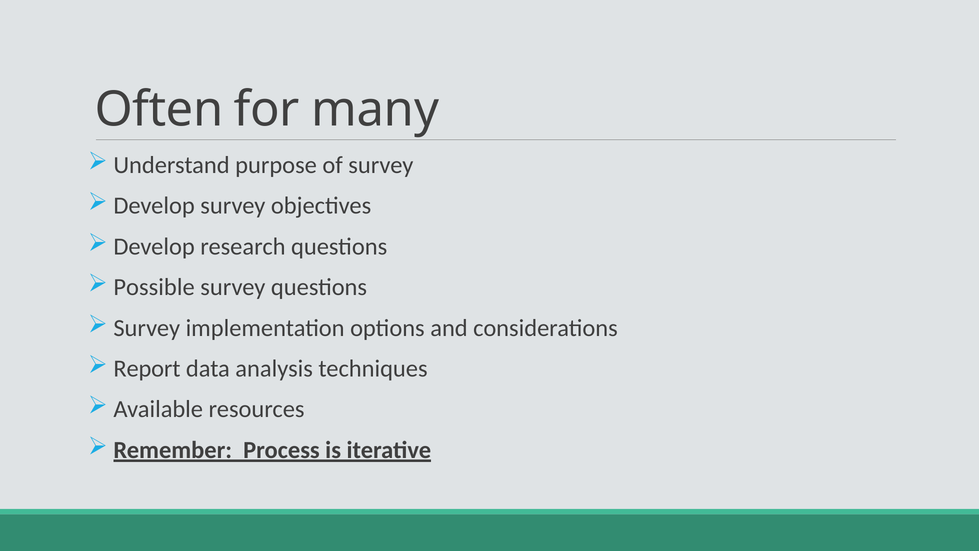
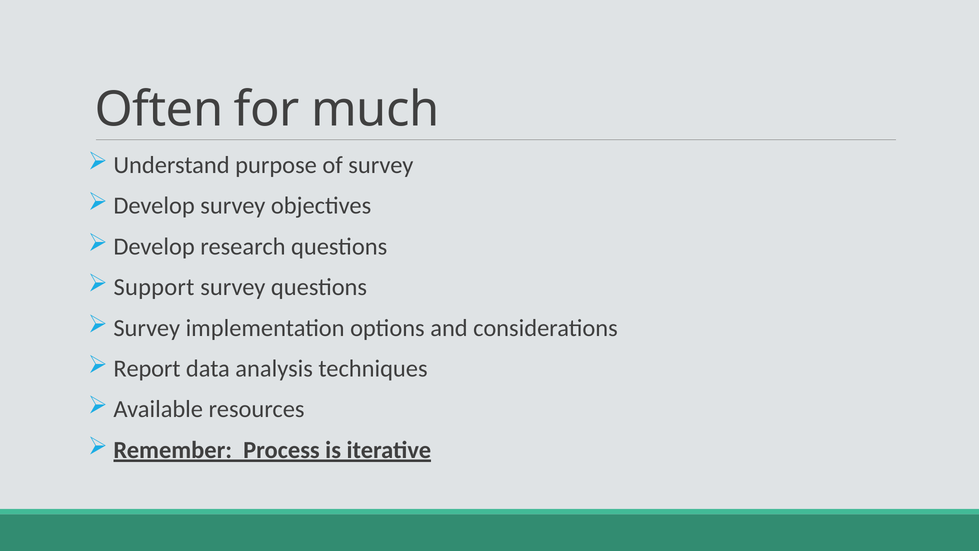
many: many -> much
Possible: Possible -> Support
